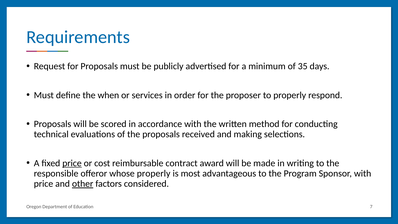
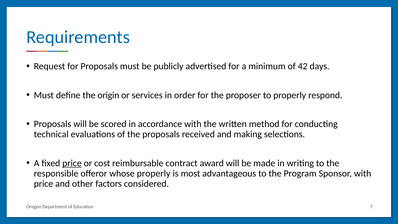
35: 35 -> 42
when: when -> origin
other underline: present -> none
